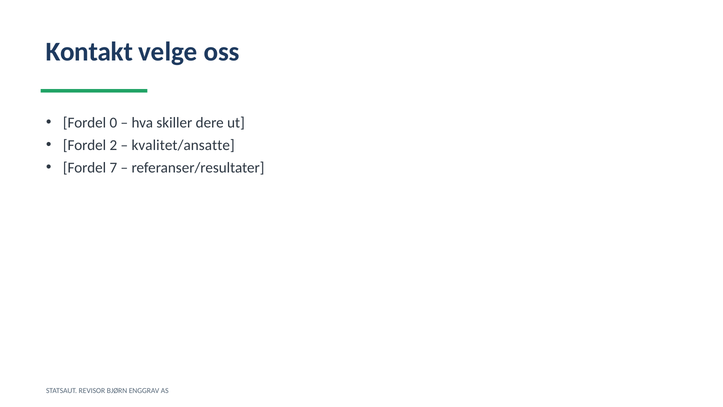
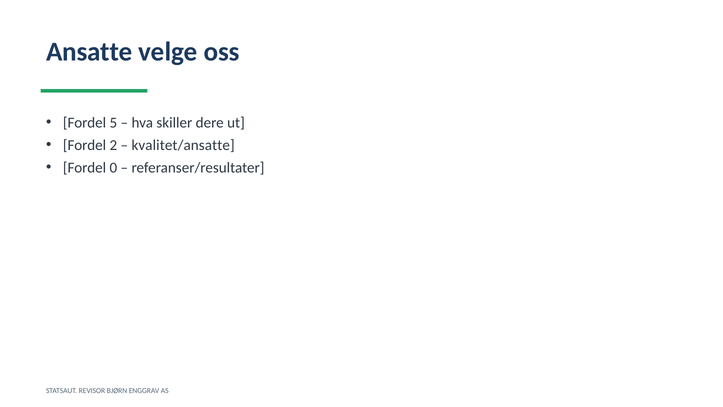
Kontakt: Kontakt -> Ansatte
0: 0 -> 5
7: 7 -> 0
